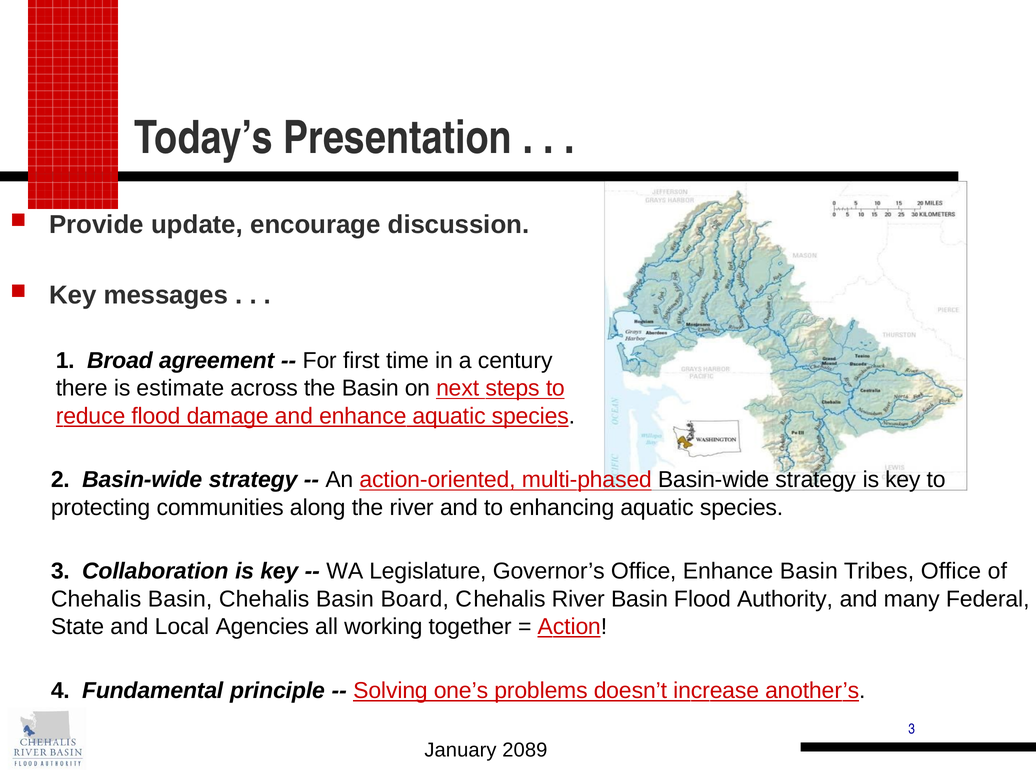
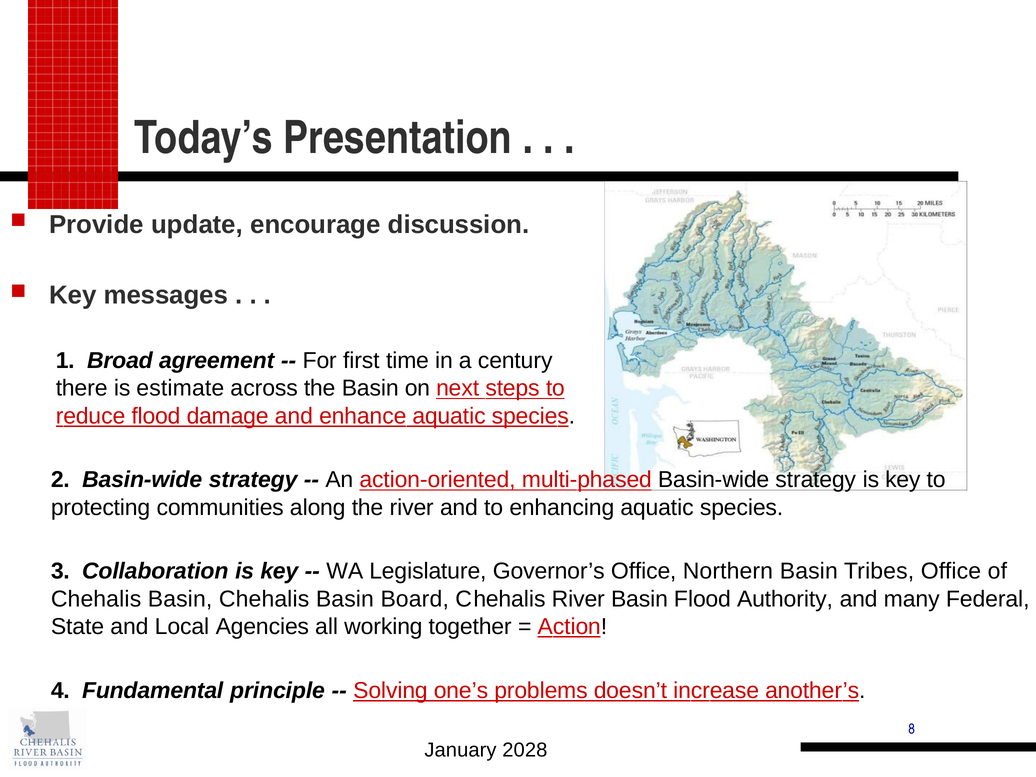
Office Enhance: Enhance -> Northern
3 at (912, 729): 3 -> 8
2089: 2089 -> 2028
